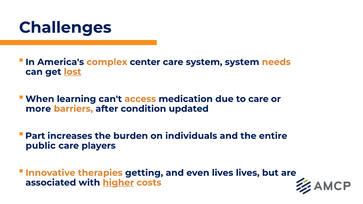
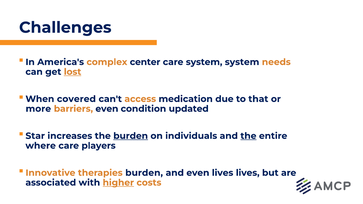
learning: learning -> covered
to care: care -> that
barriers after: after -> even
Part: Part -> Star
burden at (131, 136) underline: none -> present
the at (248, 136) underline: none -> present
public: public -> where
therapies getting: getting -> burden
